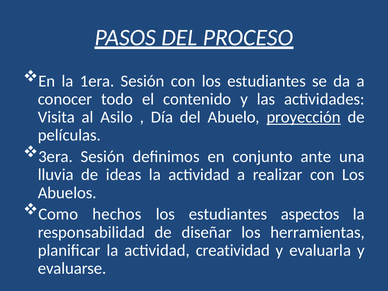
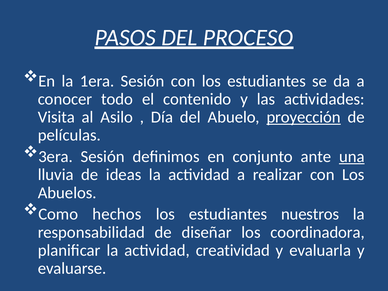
una underline: none -> present
aspectos: aspectos -> nuestros
herramientas: herramientas -> coordinadora
